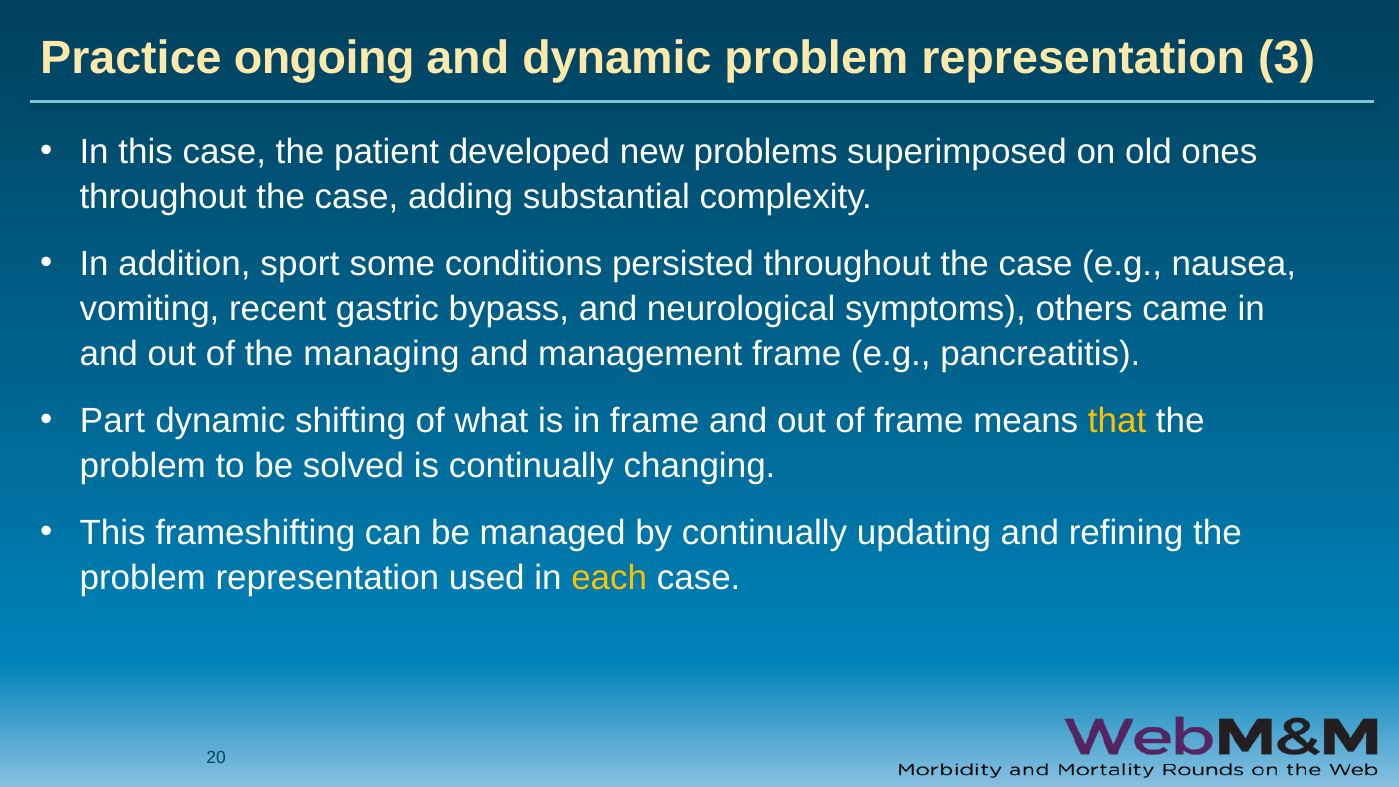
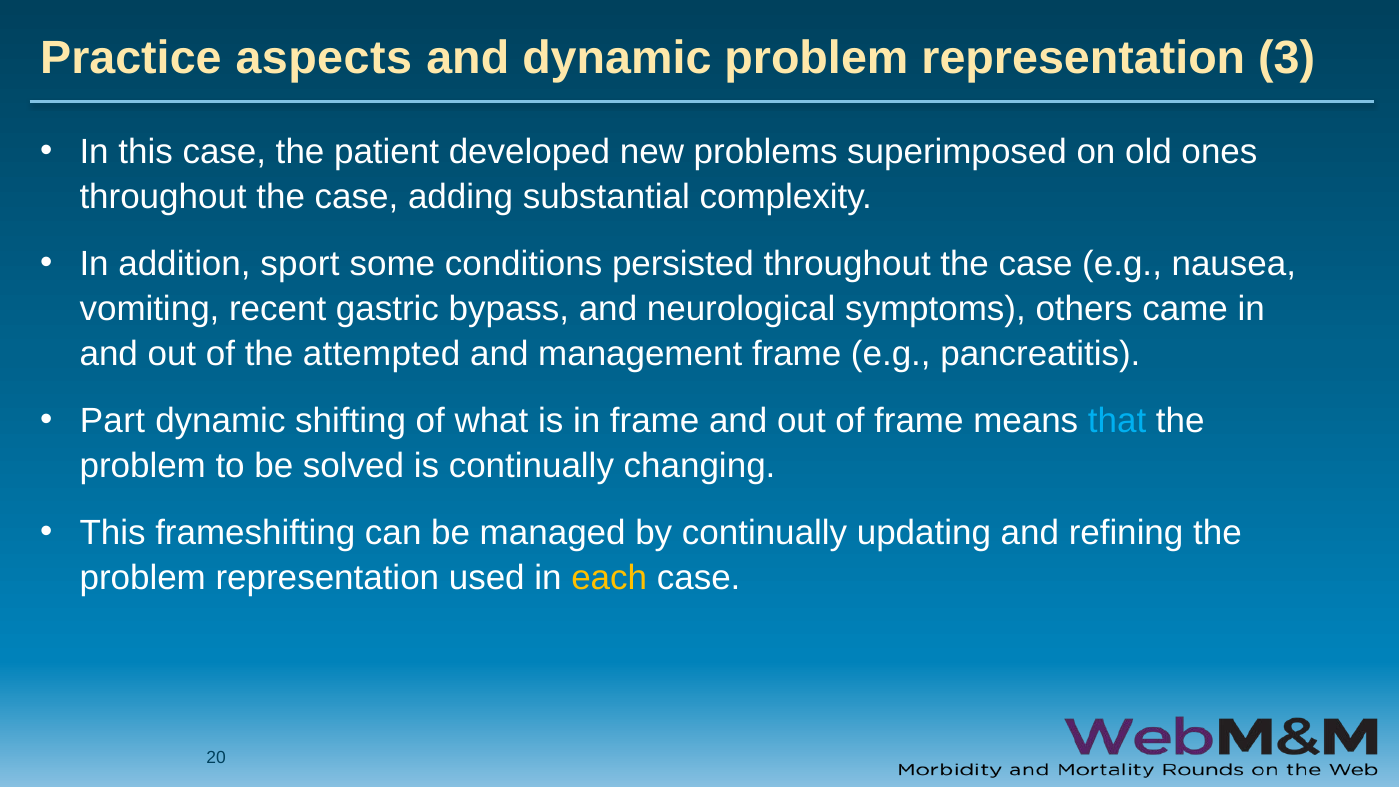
ongoing: ongoing -> aspects
managing: managing -> attempted
that colour: yellow -> light blue
